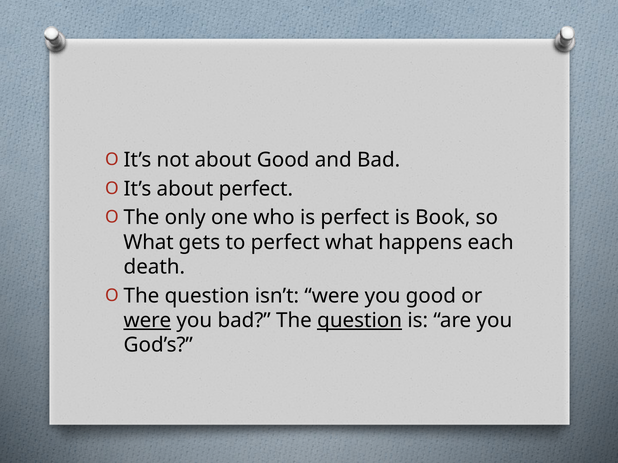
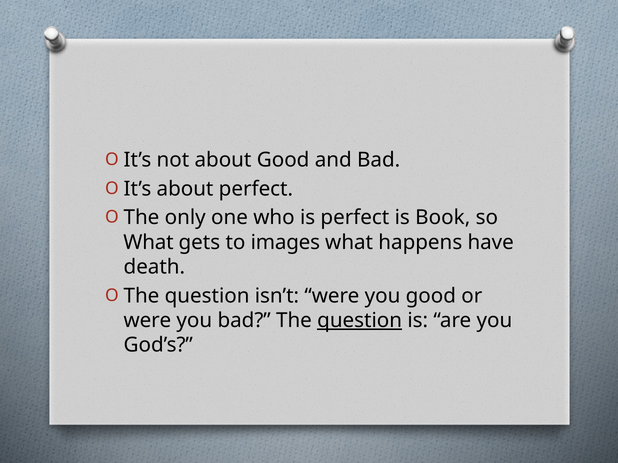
to perfect: perfect -> images
each: each -> have
were at (147, 321) underline: present -> none
